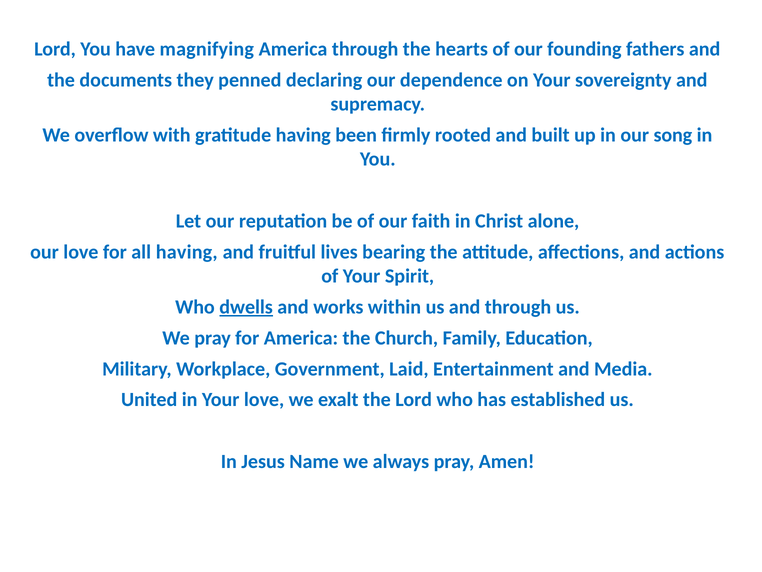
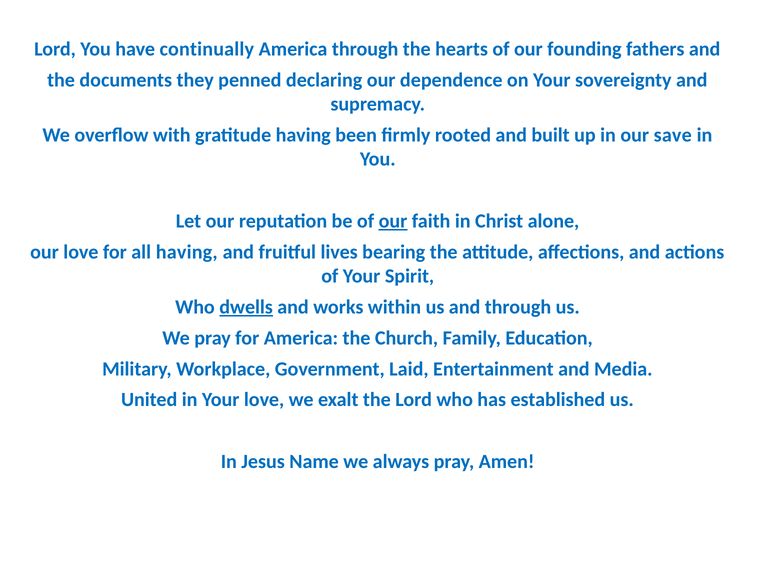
magnifying: magnifying -> continually
song: song -> save
our at (393, 221) underline: none -> present
